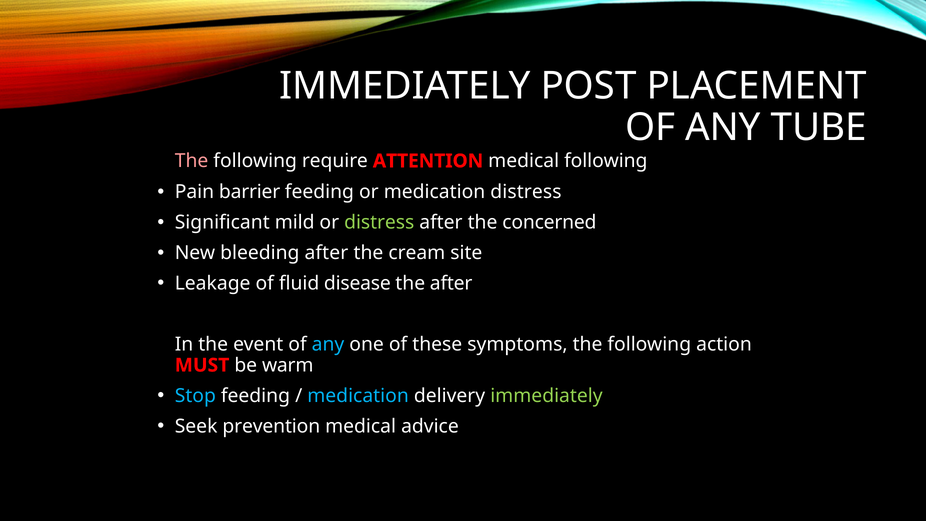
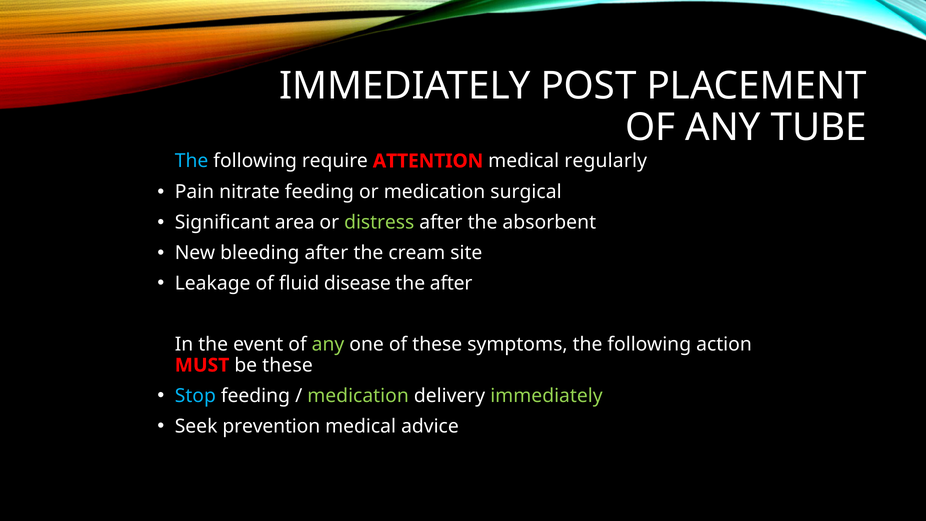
The at (192, 161) colour: pink -> light blue
medical following: following -> regularly
barrier: barrier -> nitrate
medication distress: distress -> surgical
mild: mild -> area
concerned: concerned -> absorbent
any at (328, 344) colour: light blue -> light green
be warm: warm -> these
medication at (358, 396) colour: light blue -> light green
